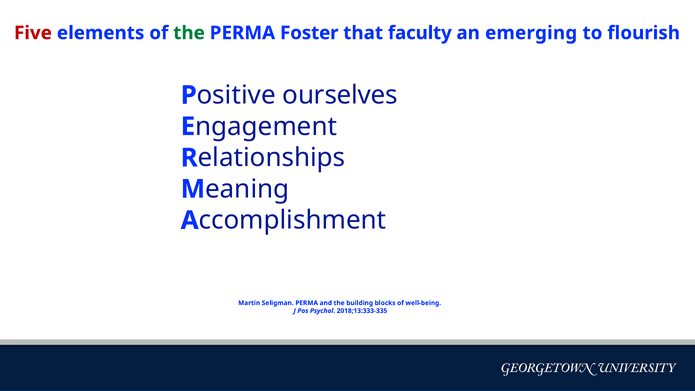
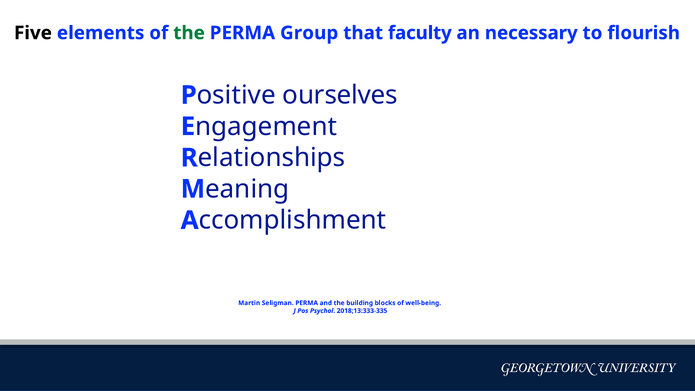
Five colour: red -> black
Foster: Foster -> Group
emerging: emerging -> necessary
